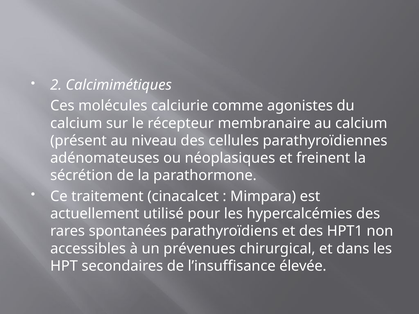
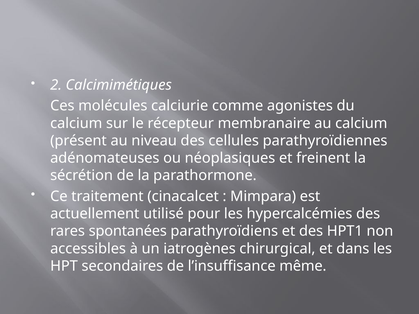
prévenues: prévenues -> iatrogènes
élevée: élevée -> même
